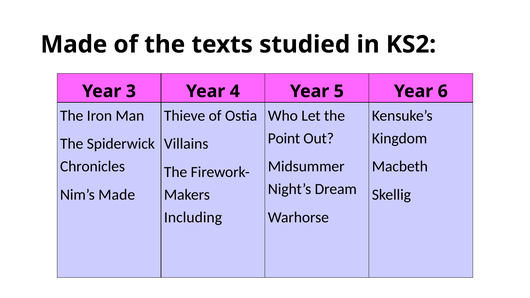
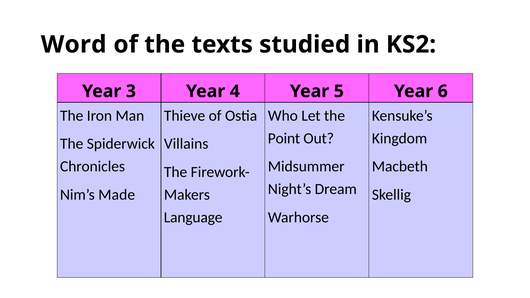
Made at (74, 45): Made -> Word
Including: Including -> Language
